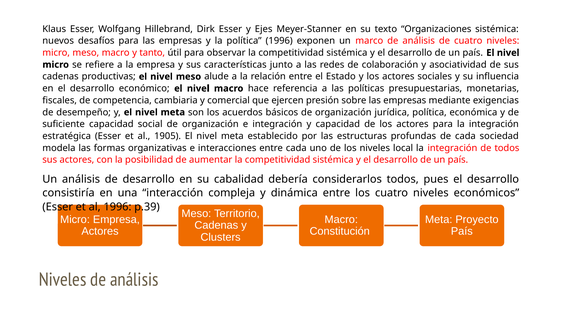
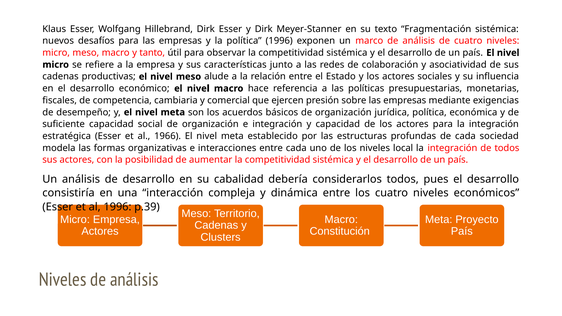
y Ejes: Ejes -> Dirk
Organizaciones: Organizaciones -> Fragmentación
1905: 1905 -> 1966
